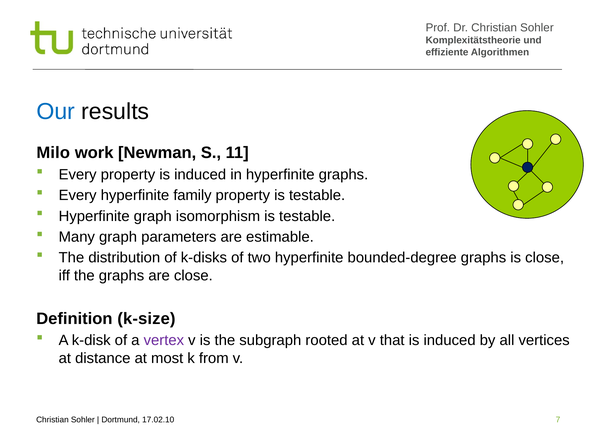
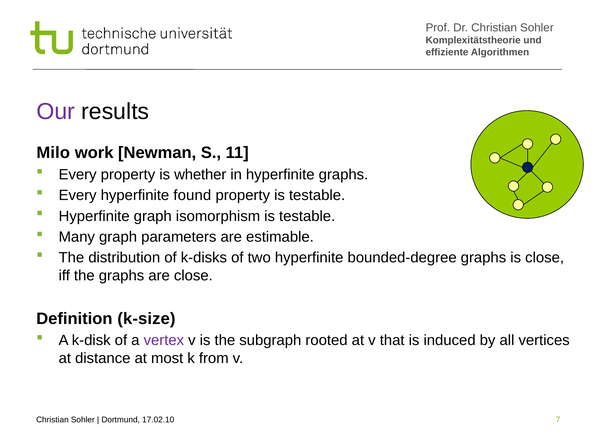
Our colour: blue -> purple
property is induced: induced -> whether
family: family -> found
